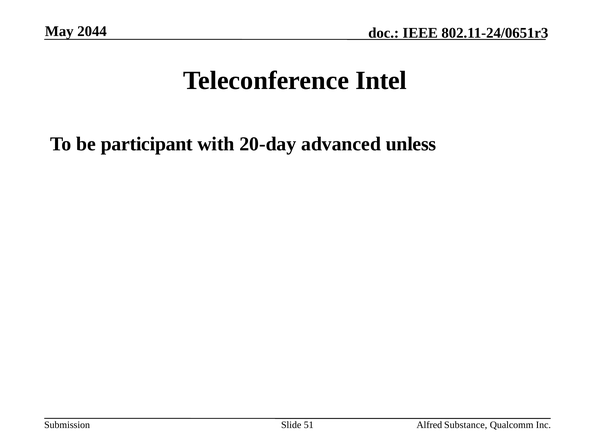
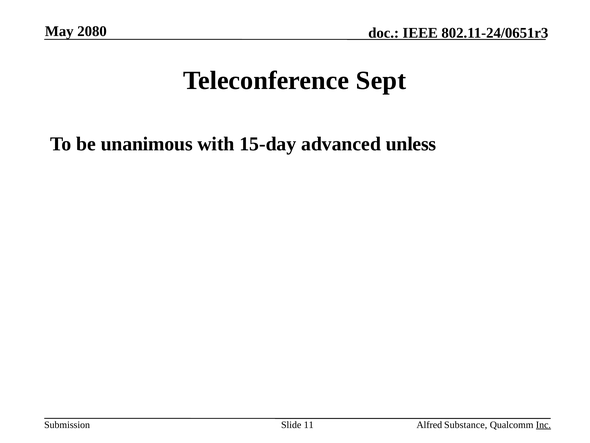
2044: 2044 -> 2080
Intel: Intel -> Sept
participant: participant -> unanimous
20-day: 20-day -> 15-day
51: 51 -> 11
Inc underline: none -> present
